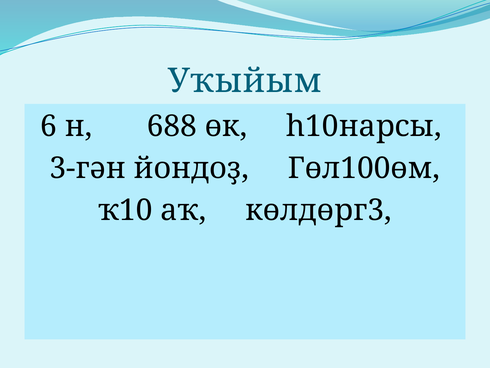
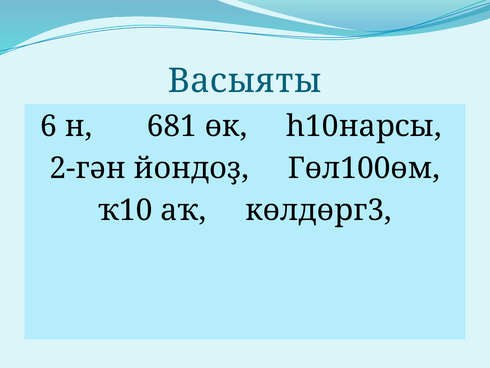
Уҡыйым: Уҡыйым -> Васыяты
688: 688 -> 681
3-гән: 3-гән -> 2-гән
